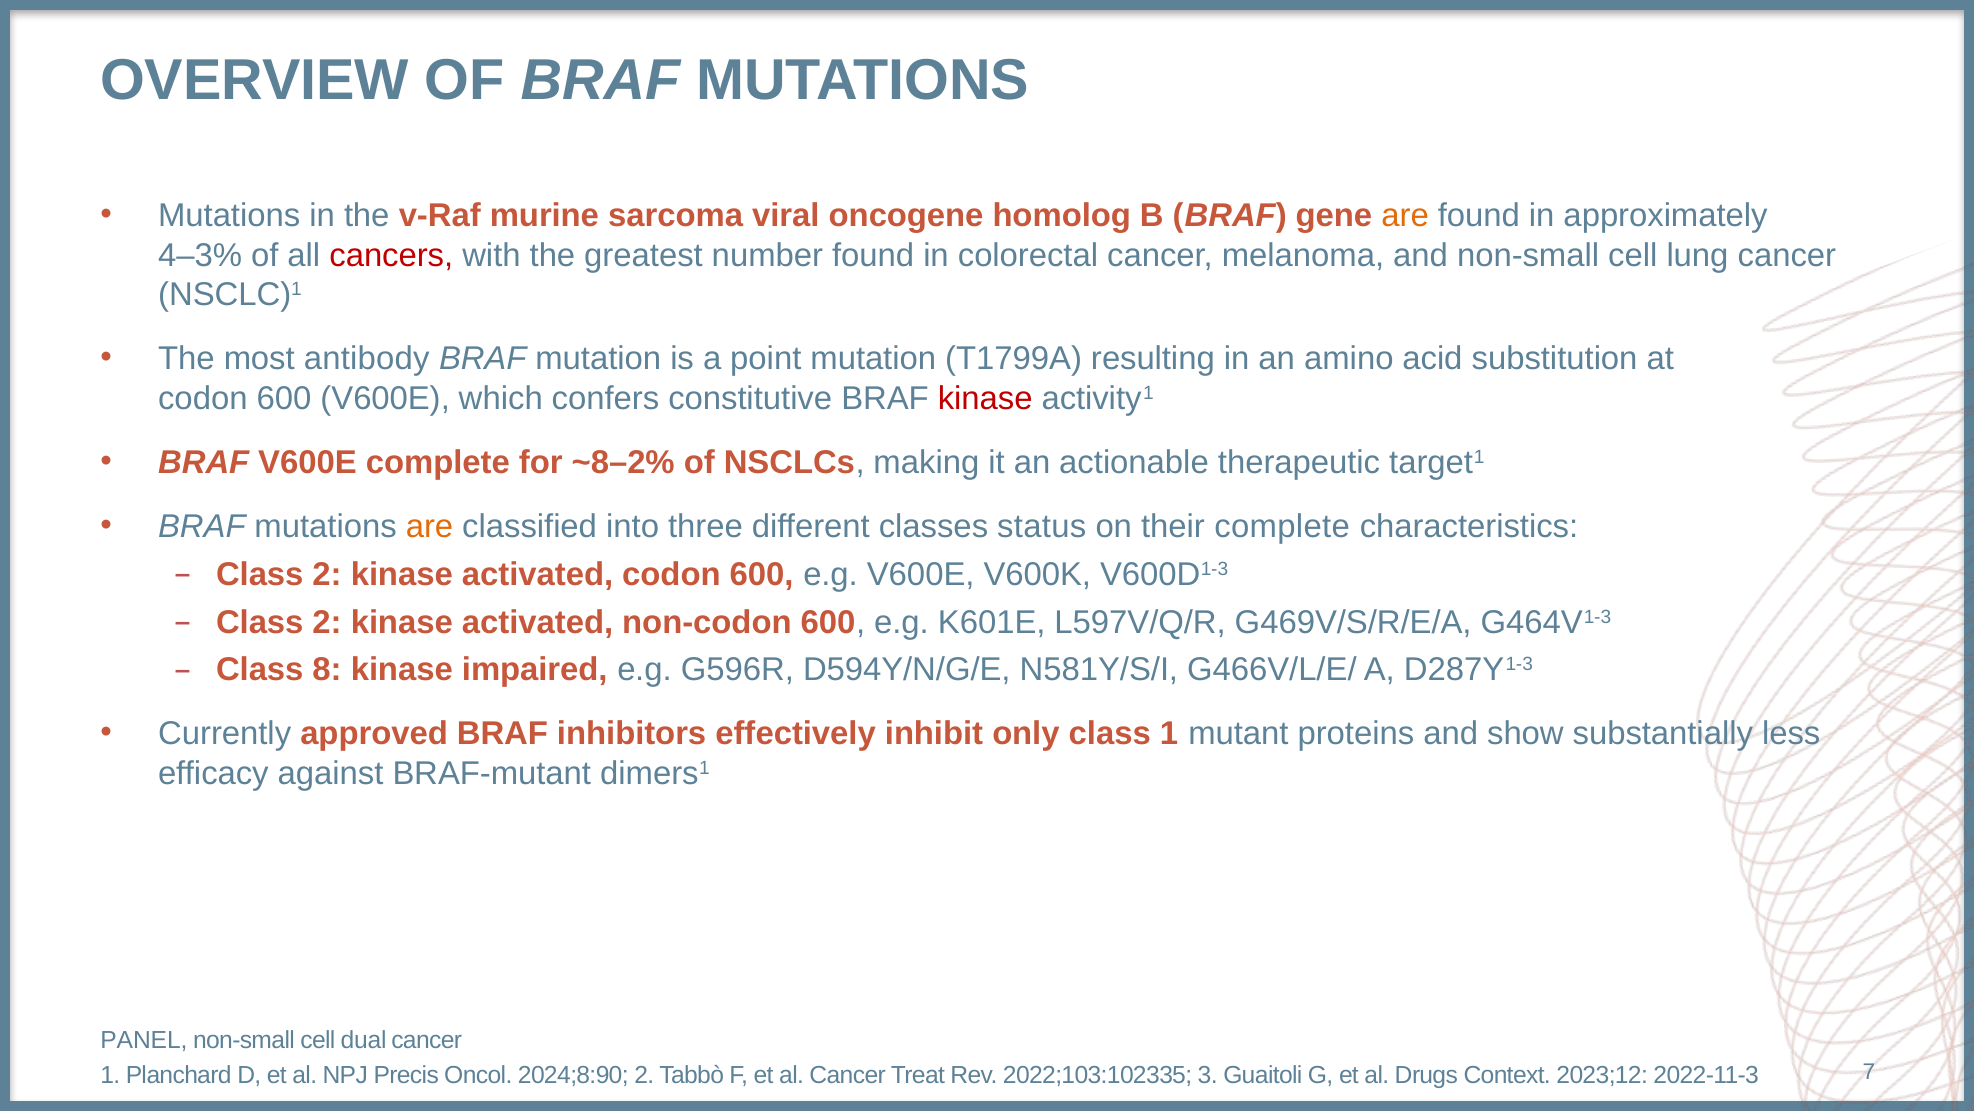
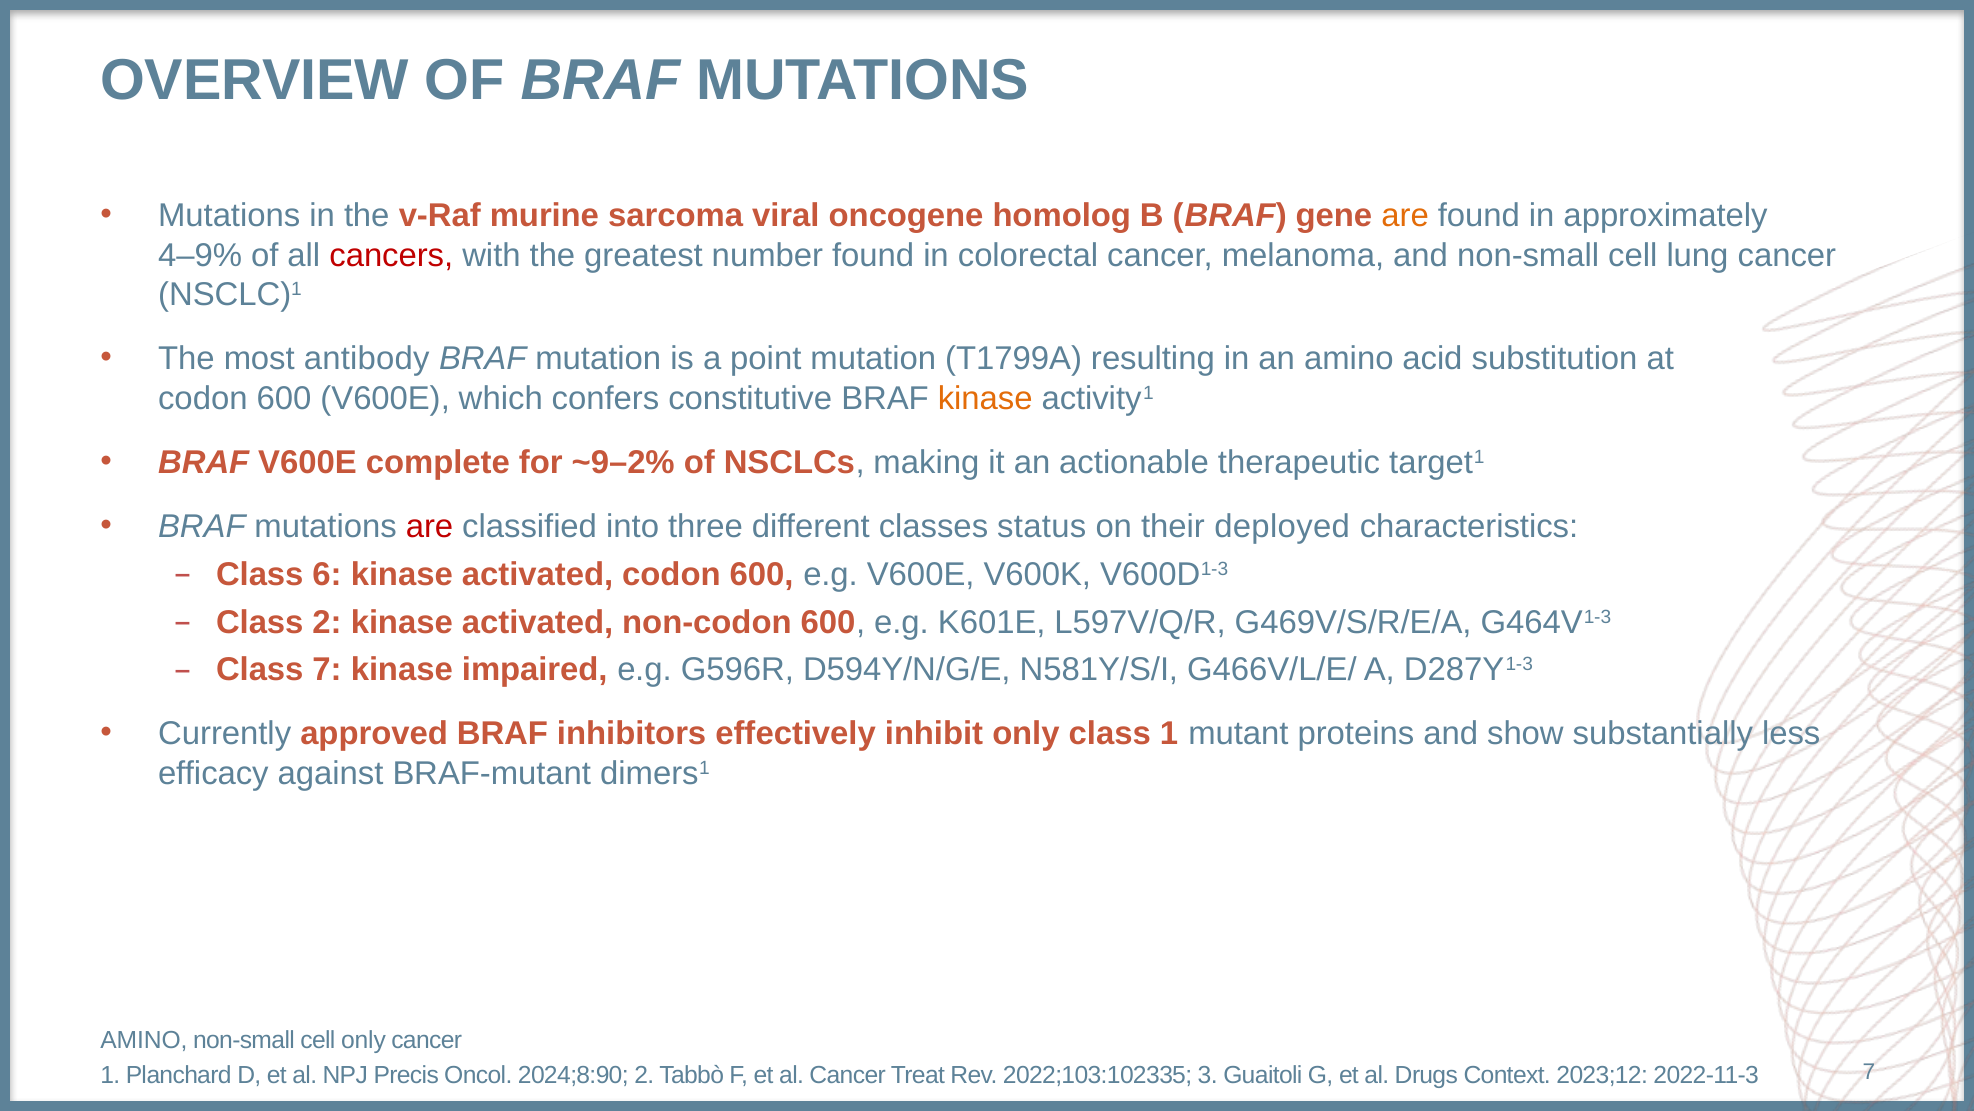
4–3%: 4–3% -> 4–9%
kinase at (985, 398) colour: red -> orange
~8–2%: ~8–2% -> ~9–2%
are at (429, 526) colour: orange -> red
their complete: complete -> deployed
2 at (327, 574): 2 -> 6
Class 8: 8 -> 7
PANEL at (144, 1039): PANEL -> AMINO
cell dual: dual -> only
